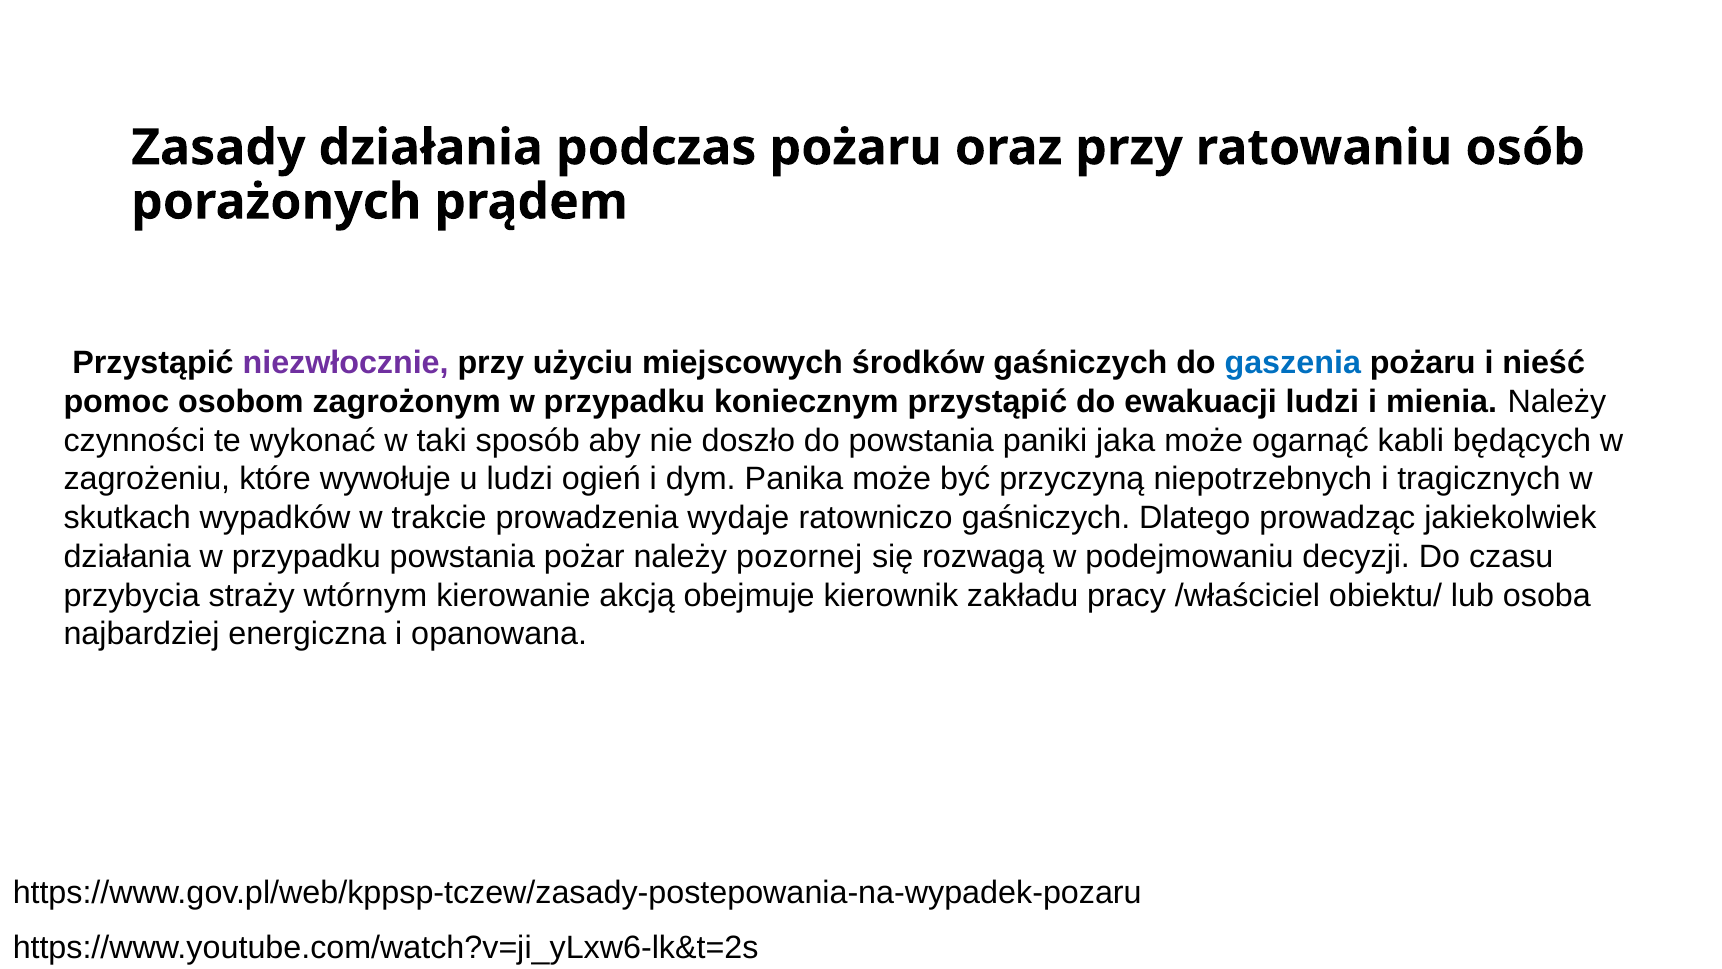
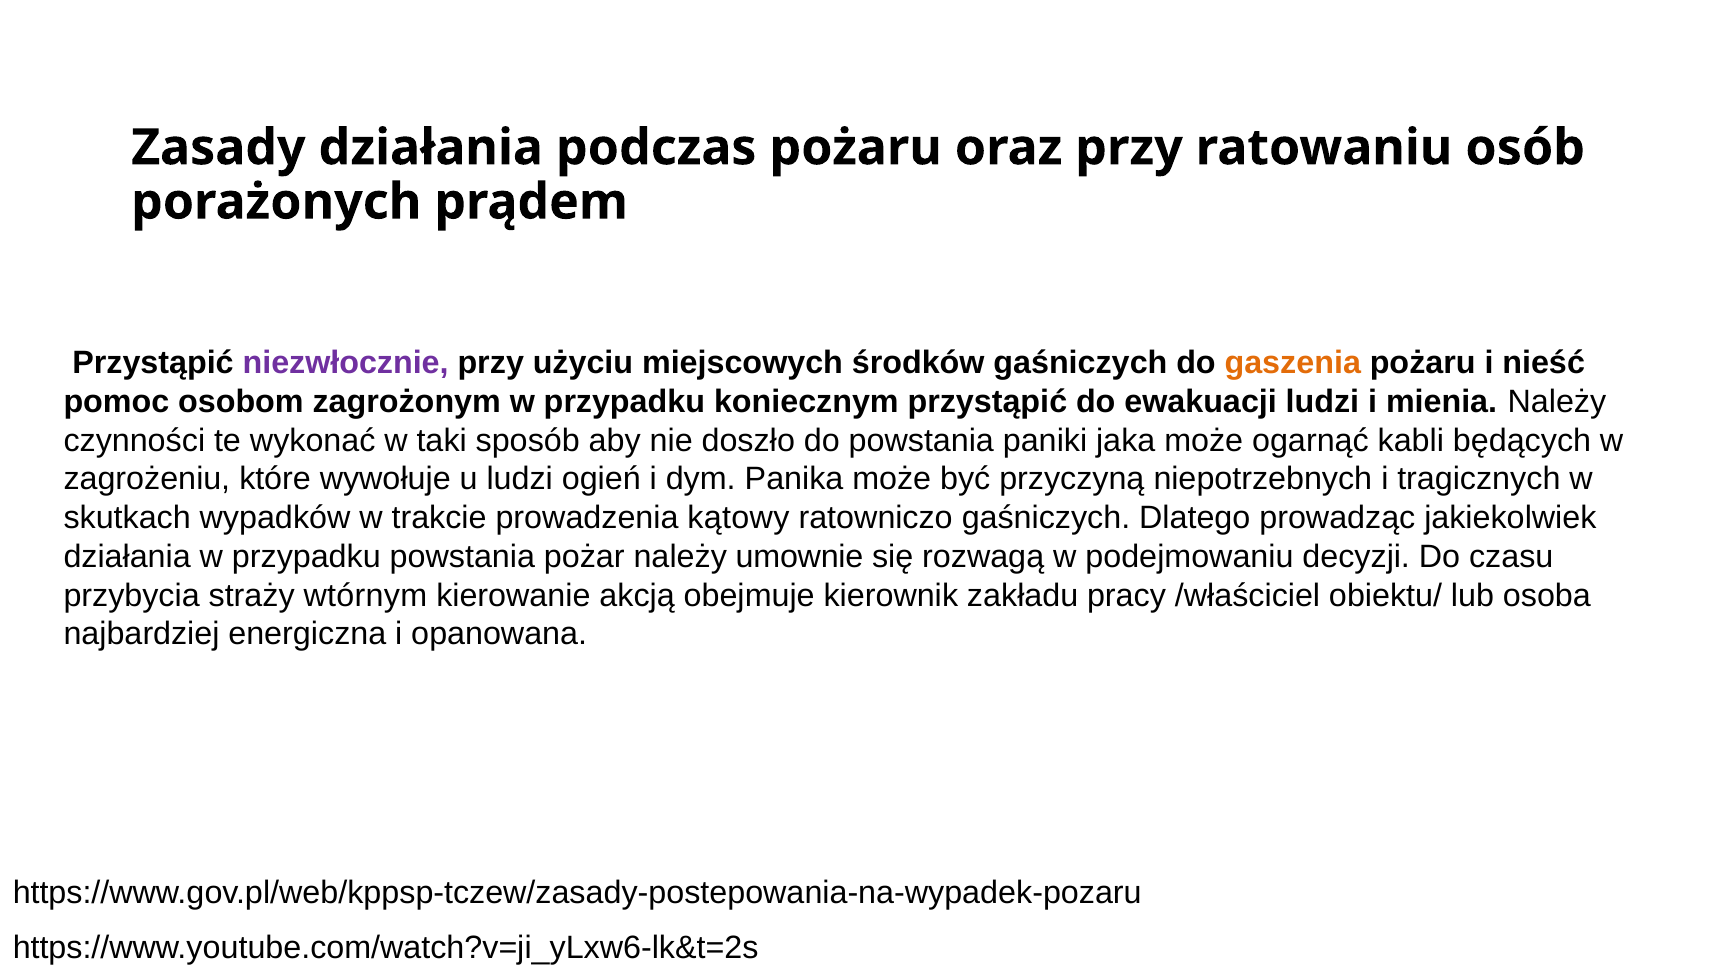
gaszenia colour: blue -> orange
wydaje: wydaje -> kątowy
pozornej: pozornej -> umownie
